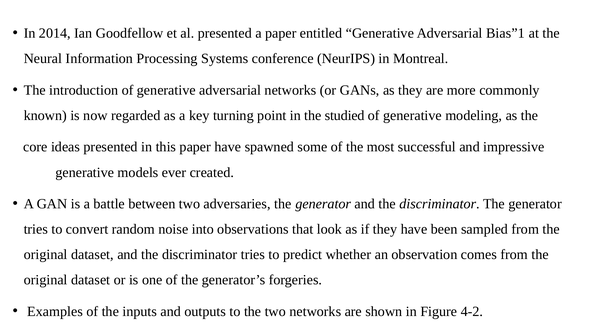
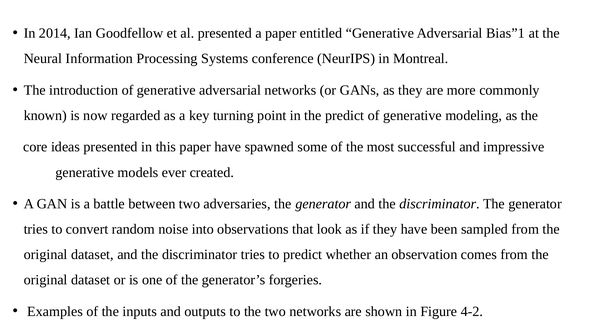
the studied: studied -> predict
